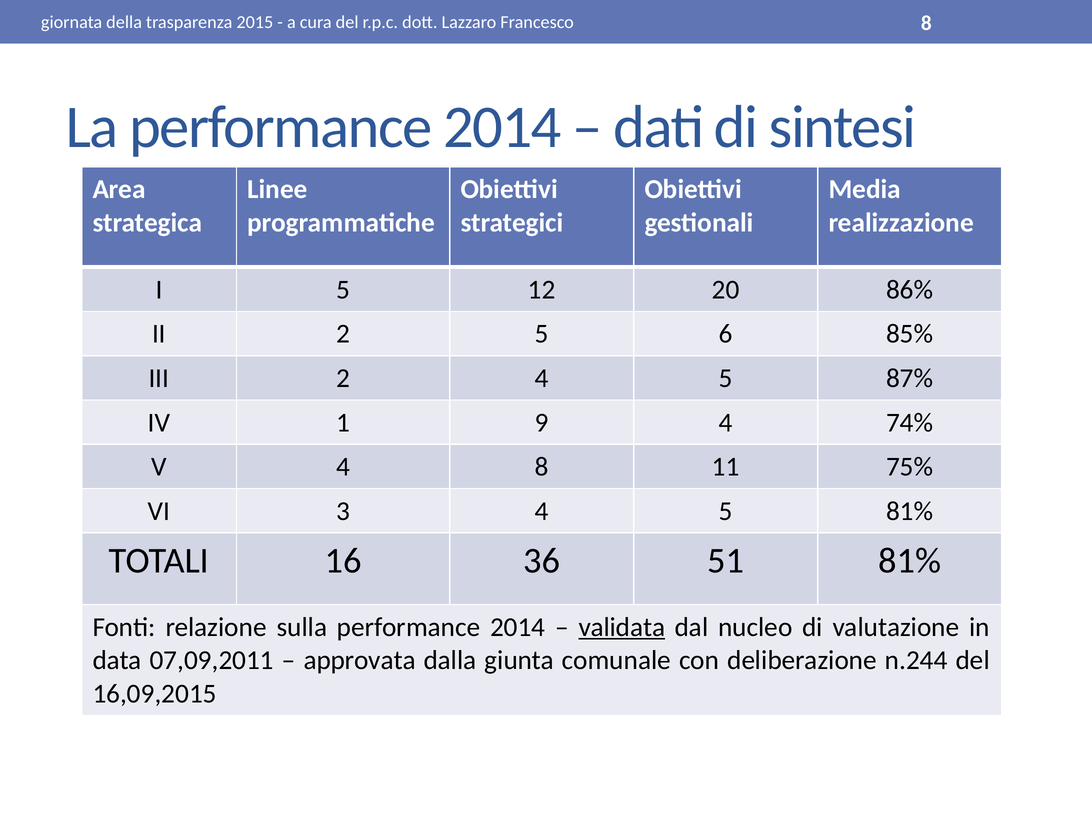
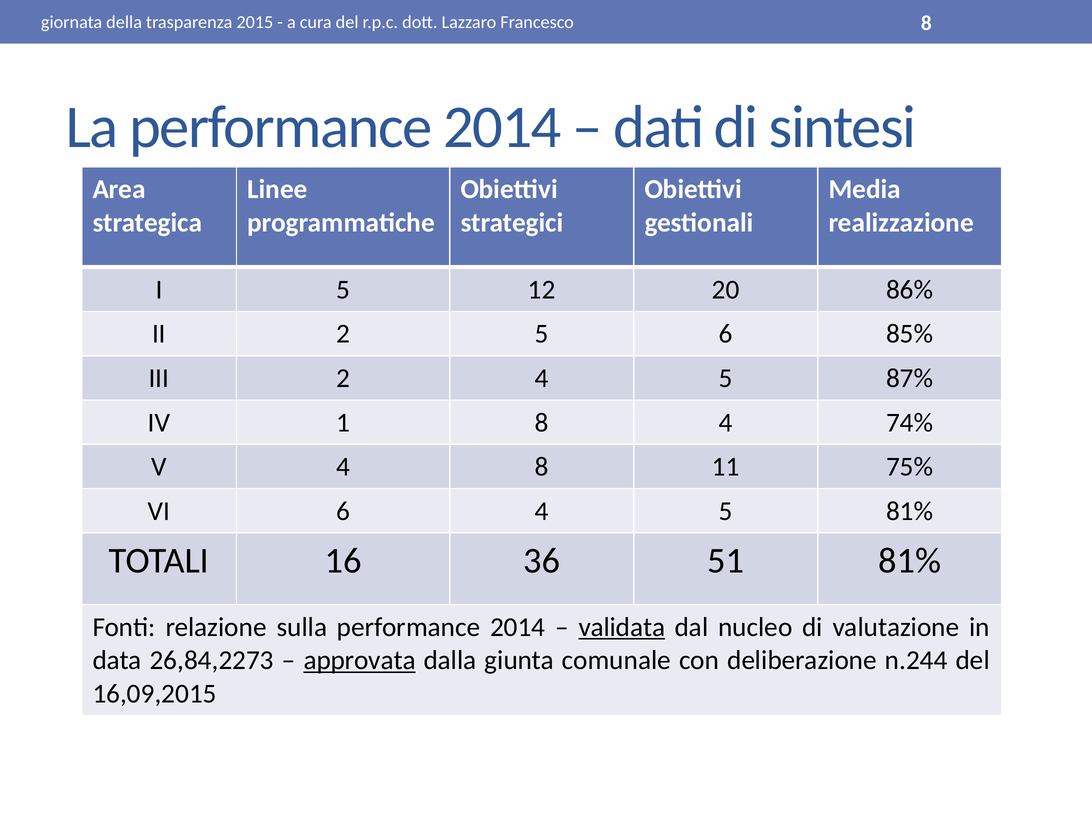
1 9: 9 -> 8
VI 3: 3 -> 6
07,09,2011: 07,09,2011 -> 26,84,2273
approvata underline: none -> present
